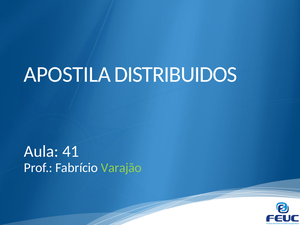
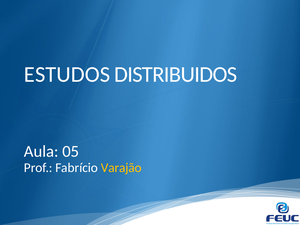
APOSTILA: APOSTILA -> ESTUDOS
41: 41 -> 05
Varajão colour: light green -> yellow
